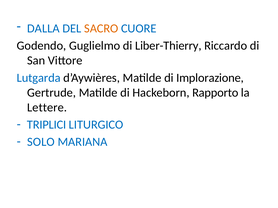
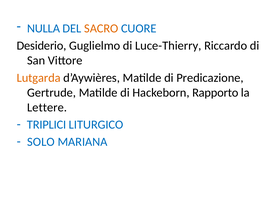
DALLA: DALLA -> NULLA
Godendo: Godendo -> Desiderio
Liber-Thierry: Liber-Thierry -> Luce-Thierry
Lutgarda colour: blue -> orange
Implorazione: Implorazione -> Predicazione
